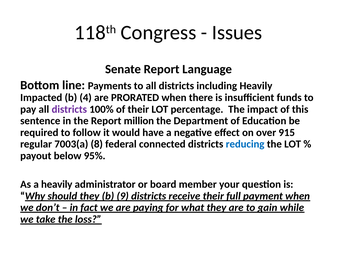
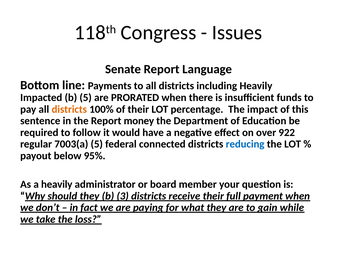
b 4: 4 -> 5
districts at (69, 109) colour: purple -> orange
million: million -> money
915: 915 -> 922
7003(a 8: 8 -> 5
9: 9 -> 3
